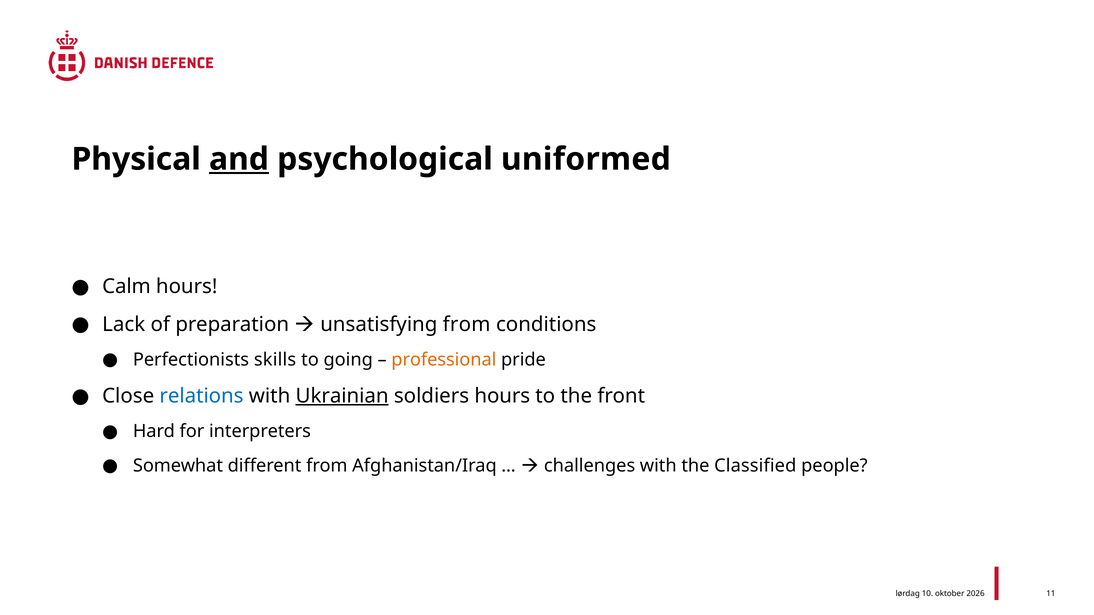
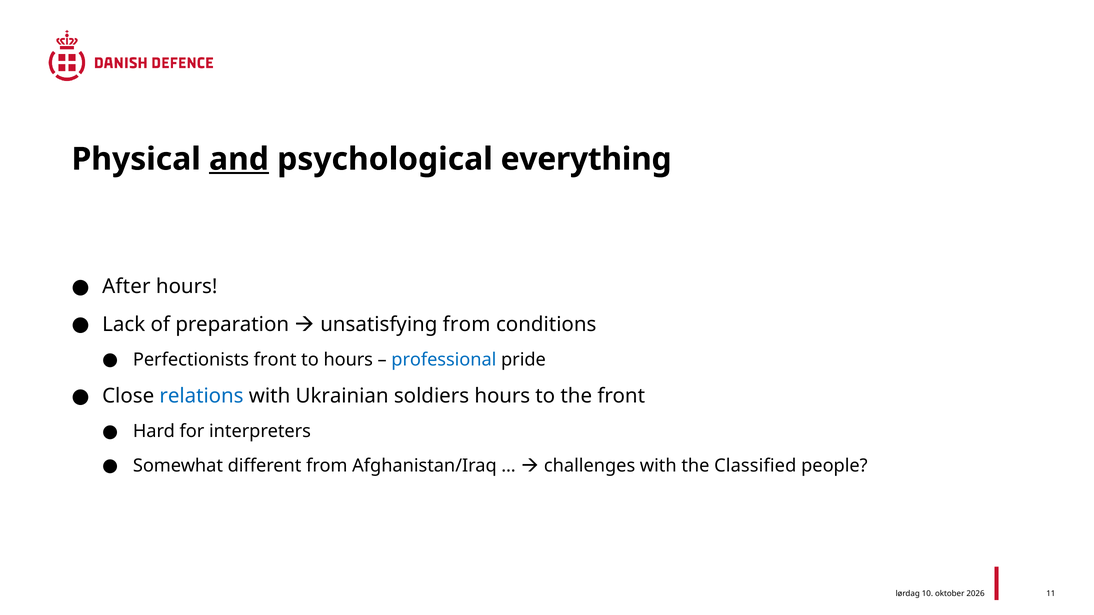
uniformed: uniformed -> everything
Calm: Calm -> After
Perfectionists skills: skills -> front
to going: going -> hours
professional colour: orange -> blue
Ukrainian underline: present -> none
